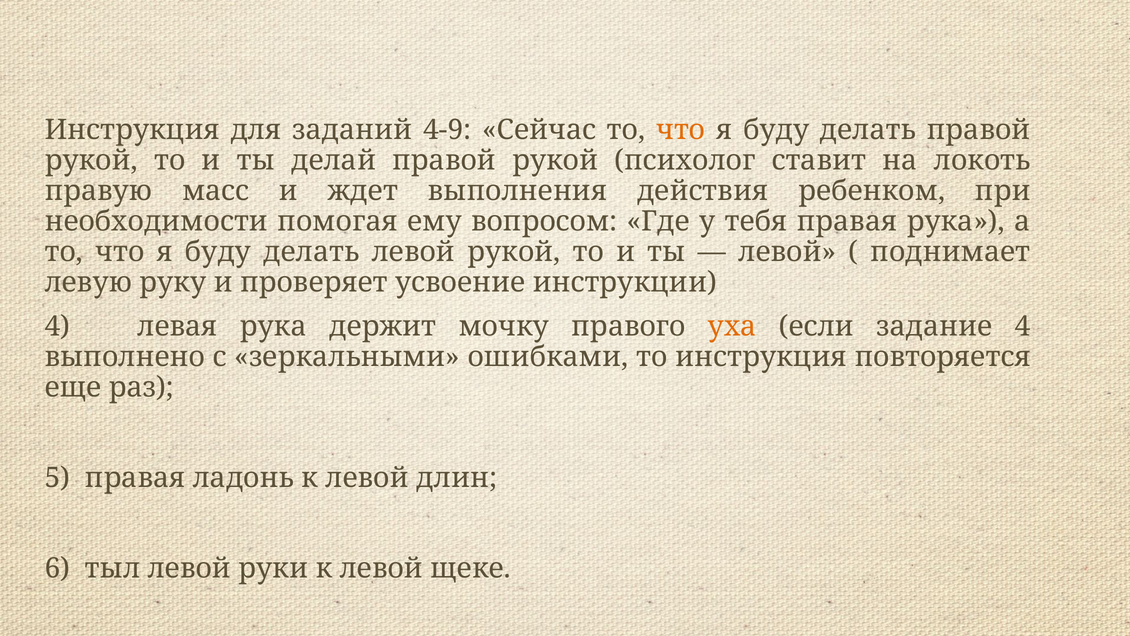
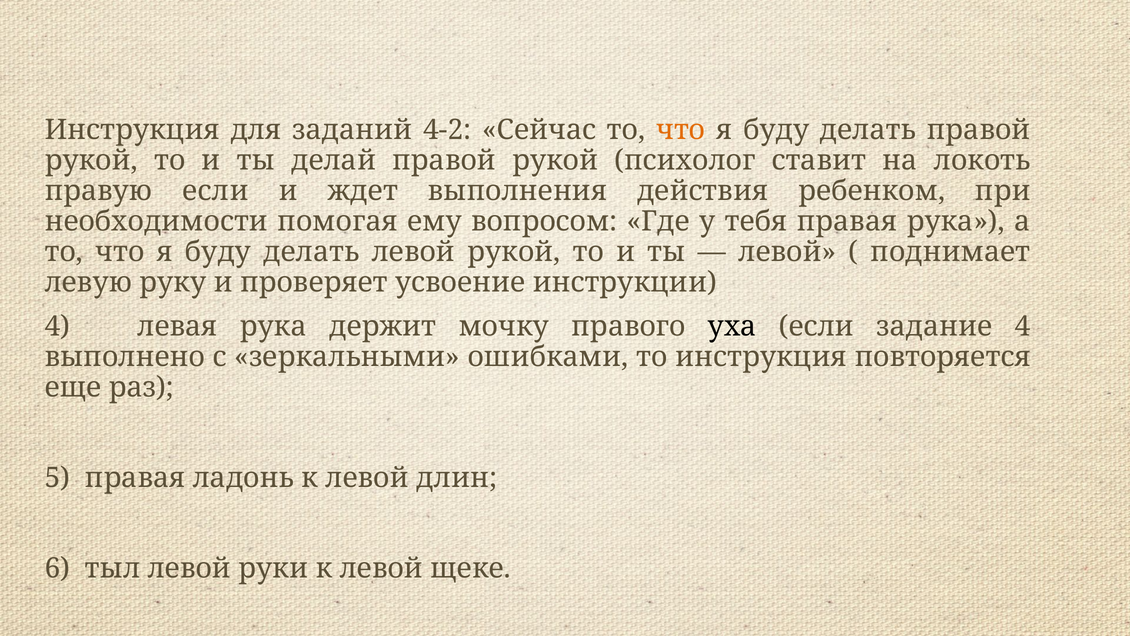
4-9: 4-9 -> 4-2
правую масс: масс -> если
уха colour: orange -> black
